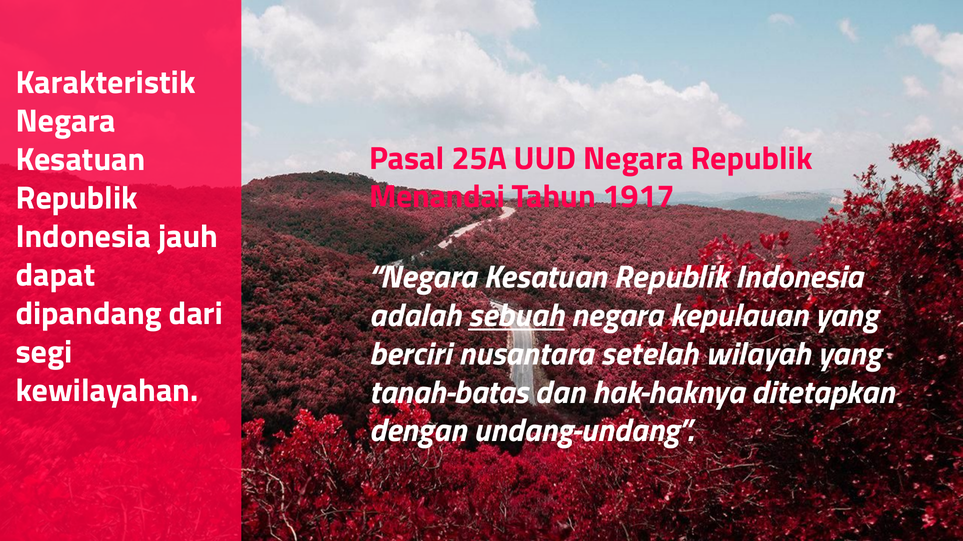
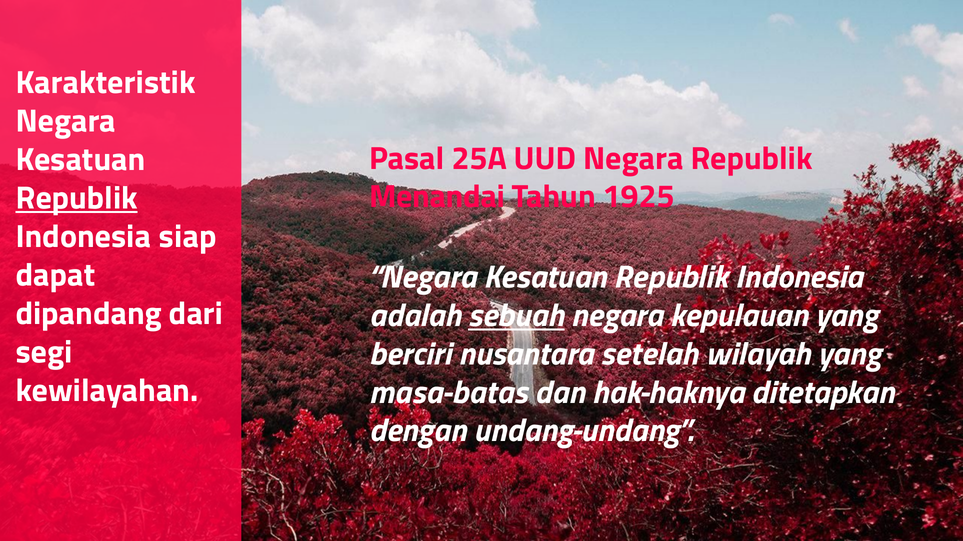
1917: 1917 -> 1925
Republik at (77, 198) underline: none -> present
jauh: jauh -> siap
tanah-batas: tanah-batas -> masa-batas
